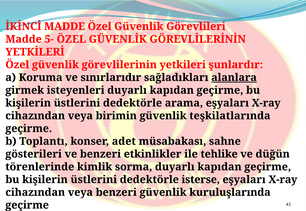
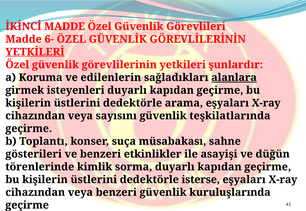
5-: 5- -> 6-
YETKİLERİ underline: none -> present
sınırlarıdır: sınırlarıdır -> edilenlerin
birimin: birimin -> sayısını
adet: adet -> suça
tehlike: tehlike -> asayişi
